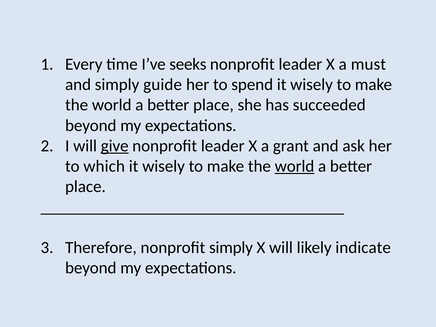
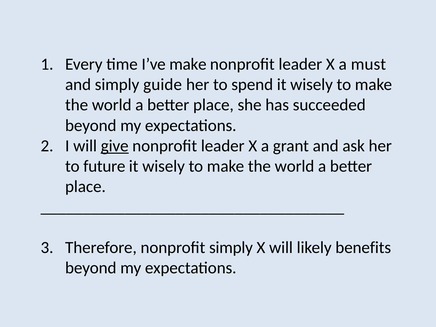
I’ve seeks: seeks -> make
which: which -> future
world at (295, 166) underline: present -> none
indicate: indicate -> benefits
